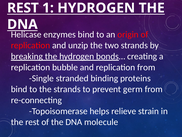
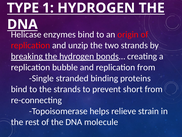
REST at (23, 8): REST -> TYPE
germ: germ -> short
